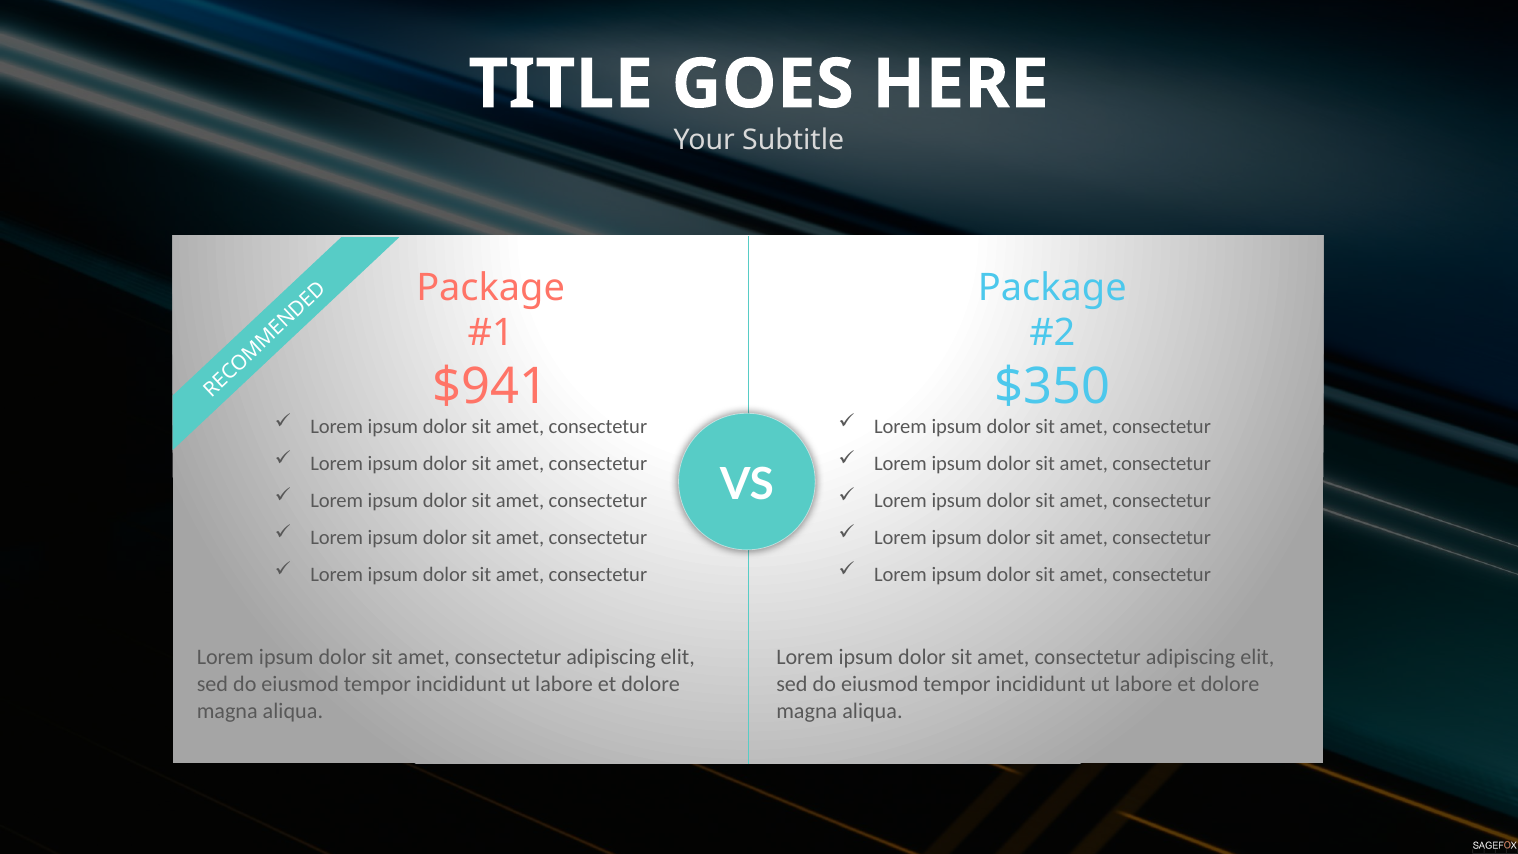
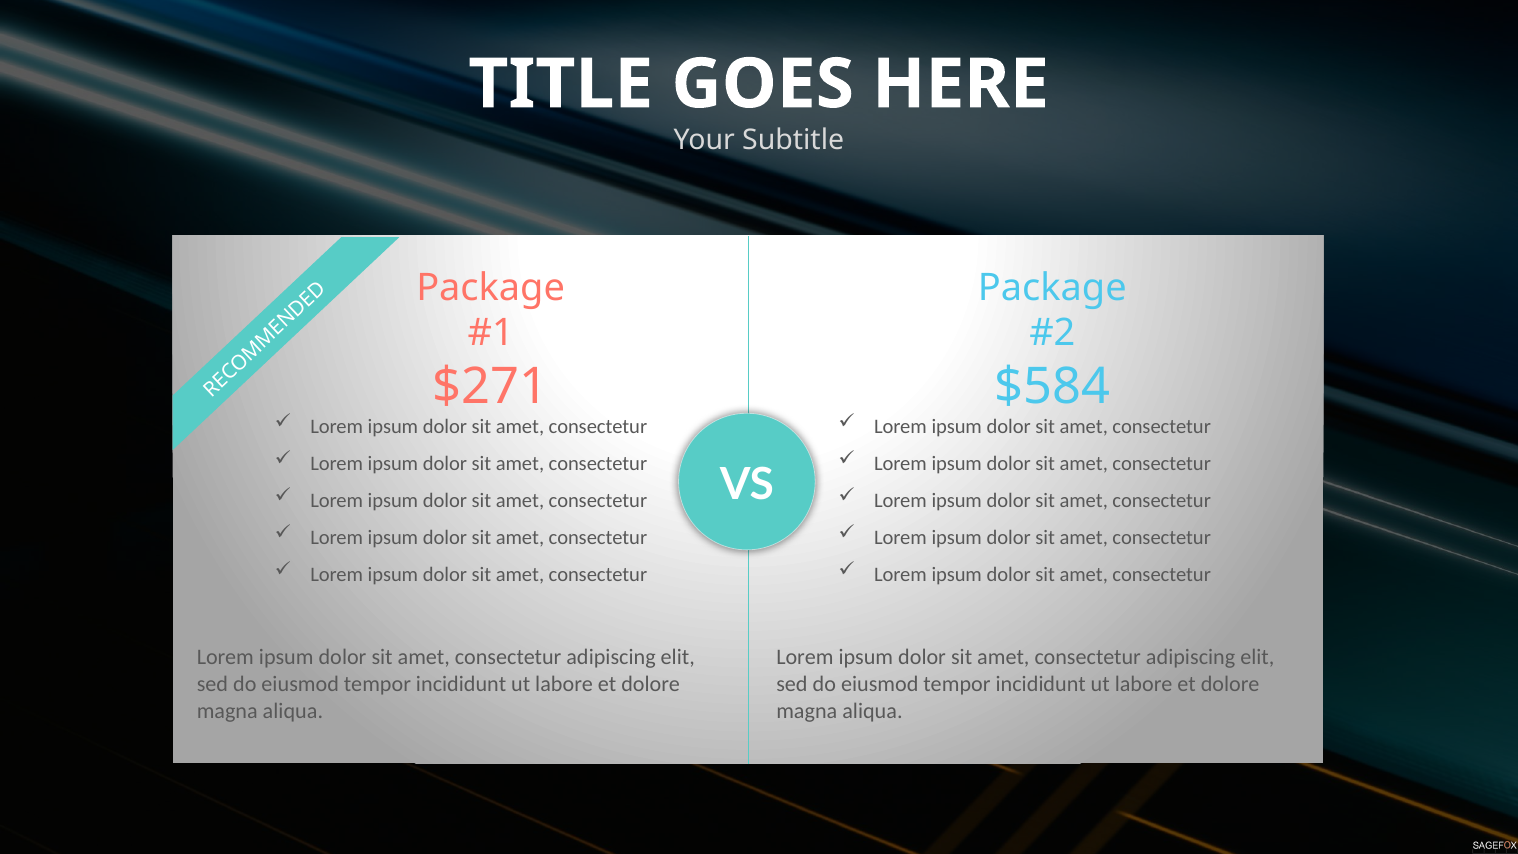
$941: $941 -> $271
$350: $350 -> $584
